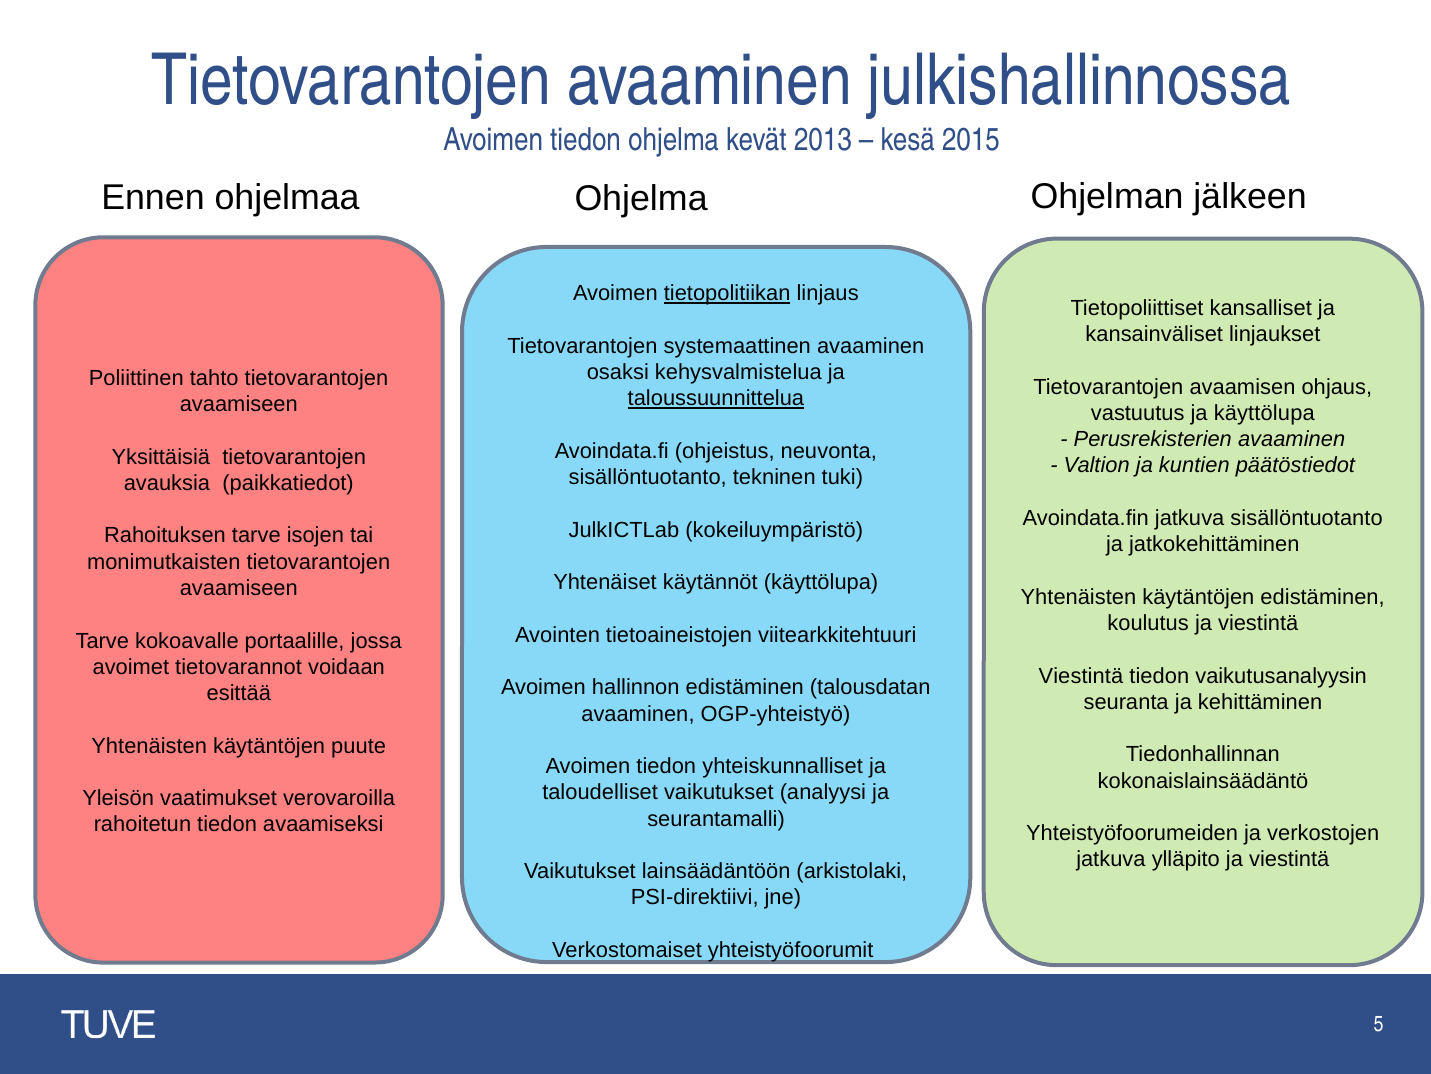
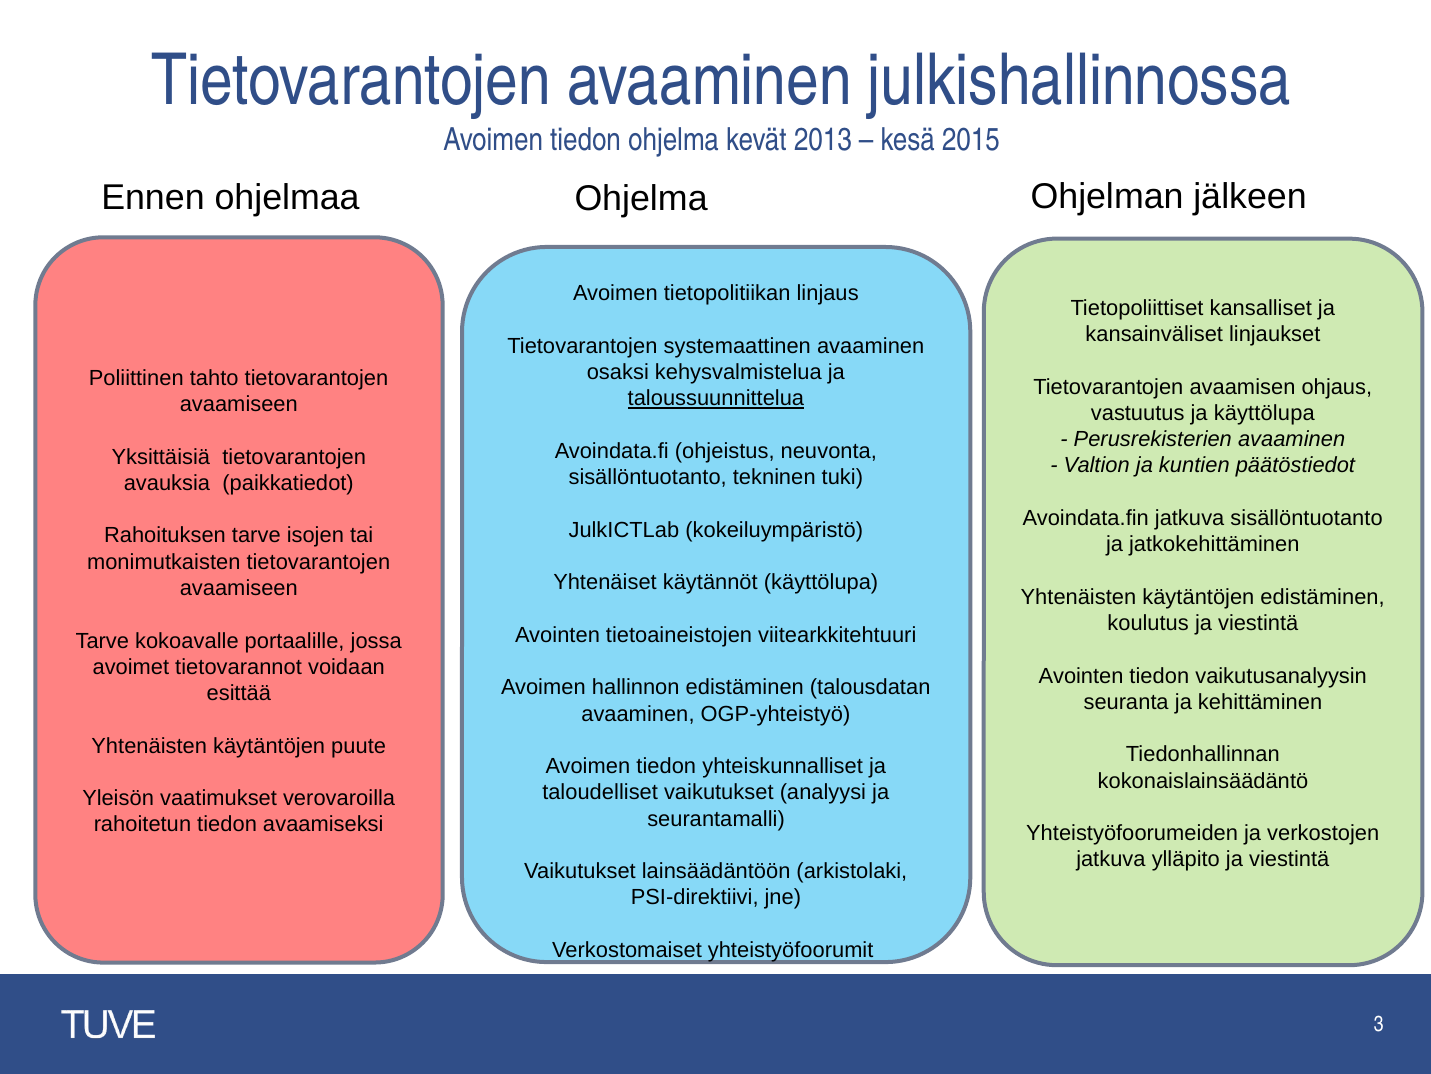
tietopolitiikan underline: present -> none
Viestintä at (1081, 675): Viestintä -> Avointen
5: 5 -> 3
